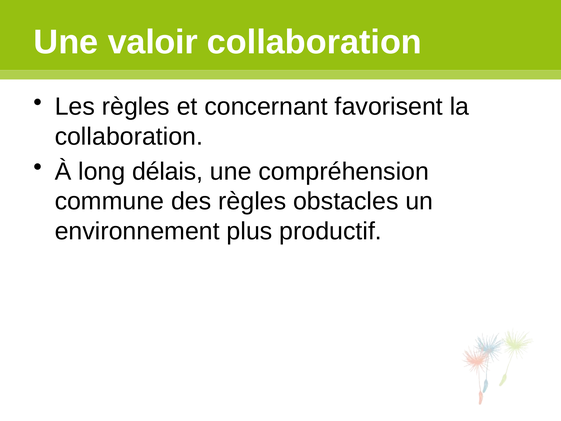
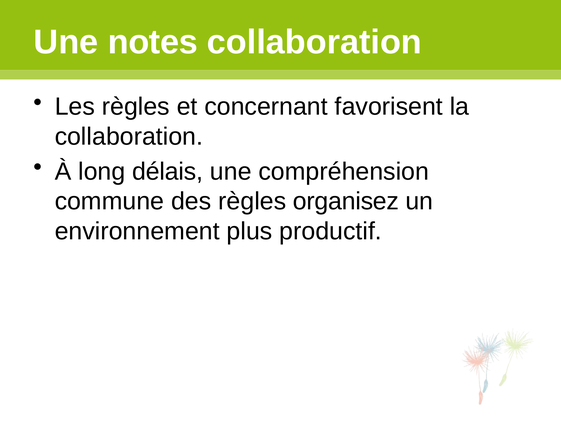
valoir: valoir -> notes
obstacles: obstacles -> organisez
